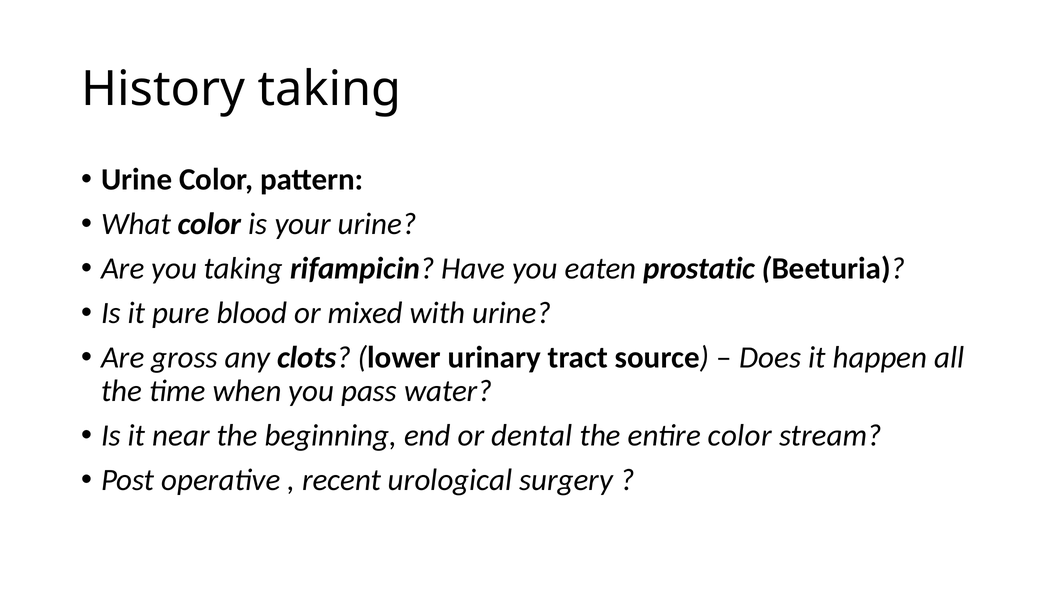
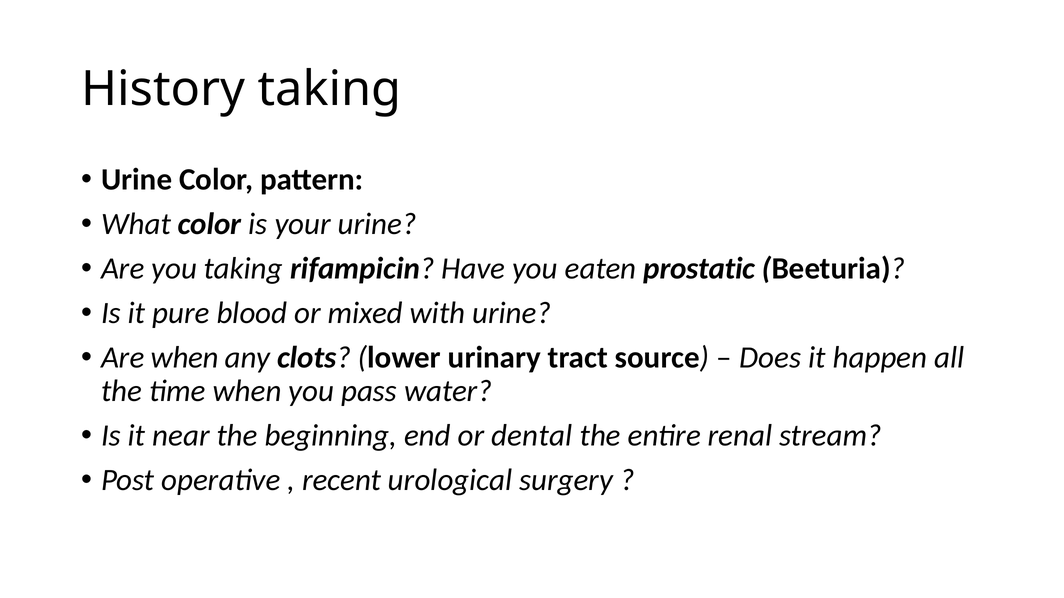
Are gross: gross -> when
entire color: color -> renal
